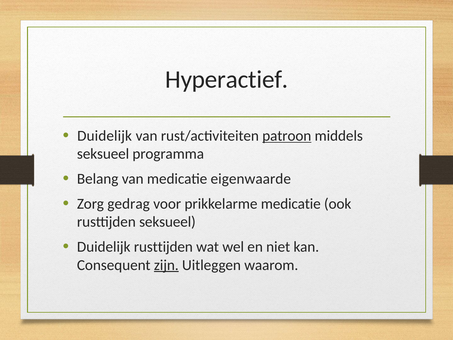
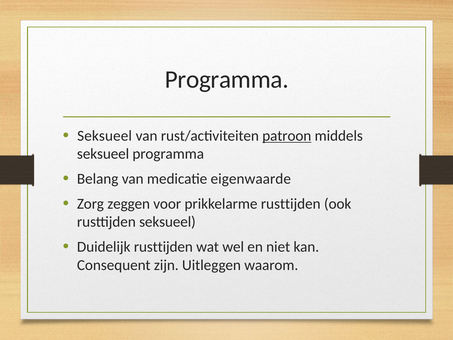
Hyperactief at (227, 79): Hyperactief -> Programma
Duidelijk at (105, 136): Duidelijk -> Seksueel
gedrag: gedrag -> zeggen
prikkelarme medicatie: medicatie -> rusttijden
zijn underline: present -> none
